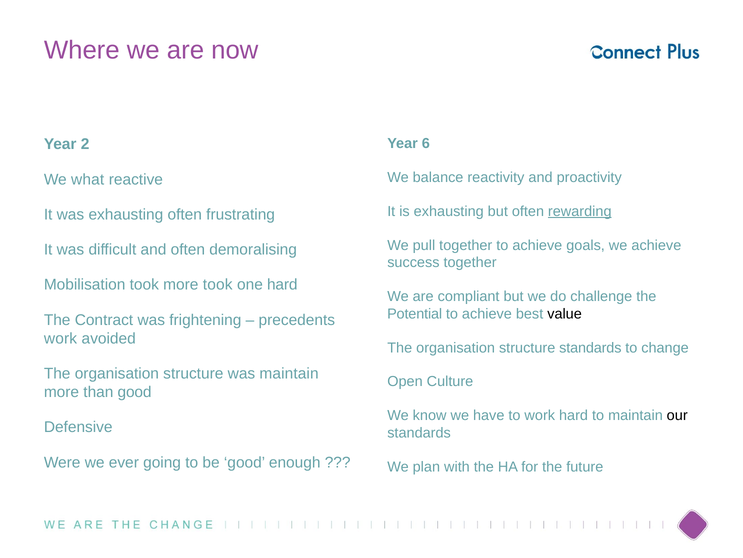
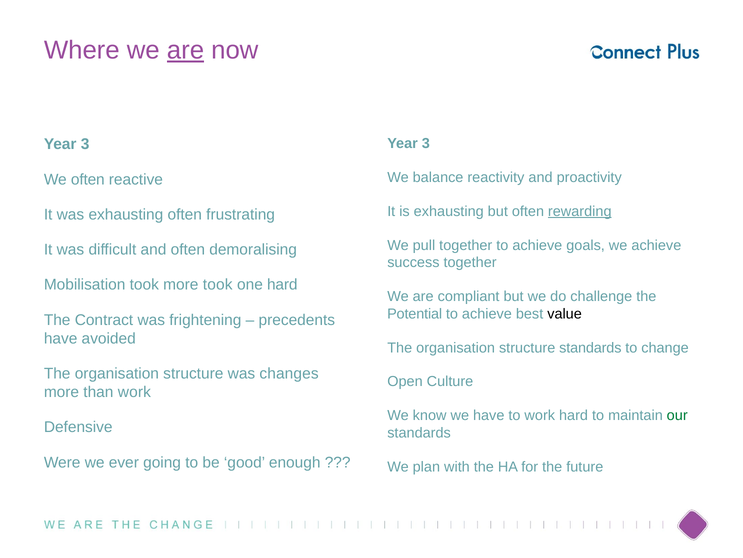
are at (185, 50) underline: none -> present
6 at (426, 143): 6 -> 3
2 at (85, 144): 2 -> 3
We what: what -> often
work at (61, 338): work -> have
was maintain: maintain -> changes
than good: good -> work
our colour: black -> green
